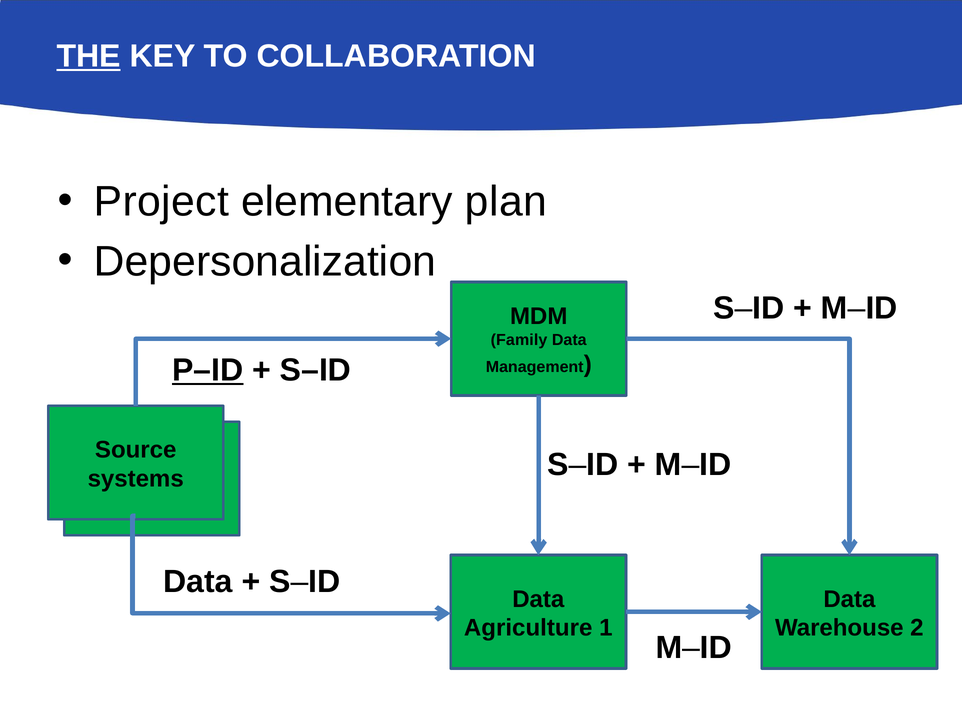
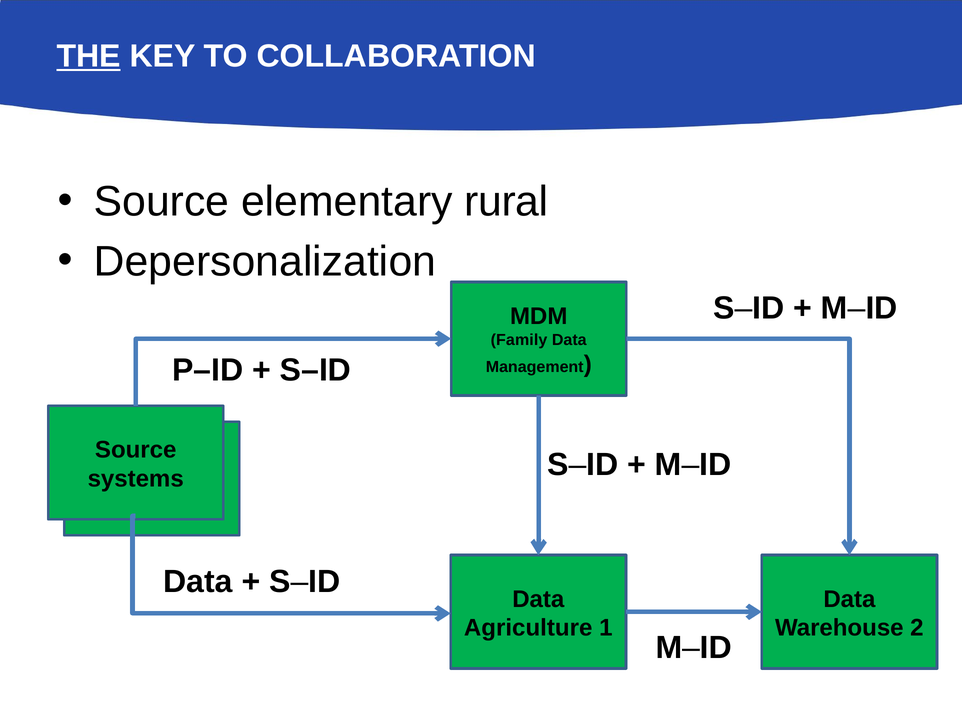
Project at (161, 202): Project -> Source
plan: plan -> rural
P–ID underline: present -> none
